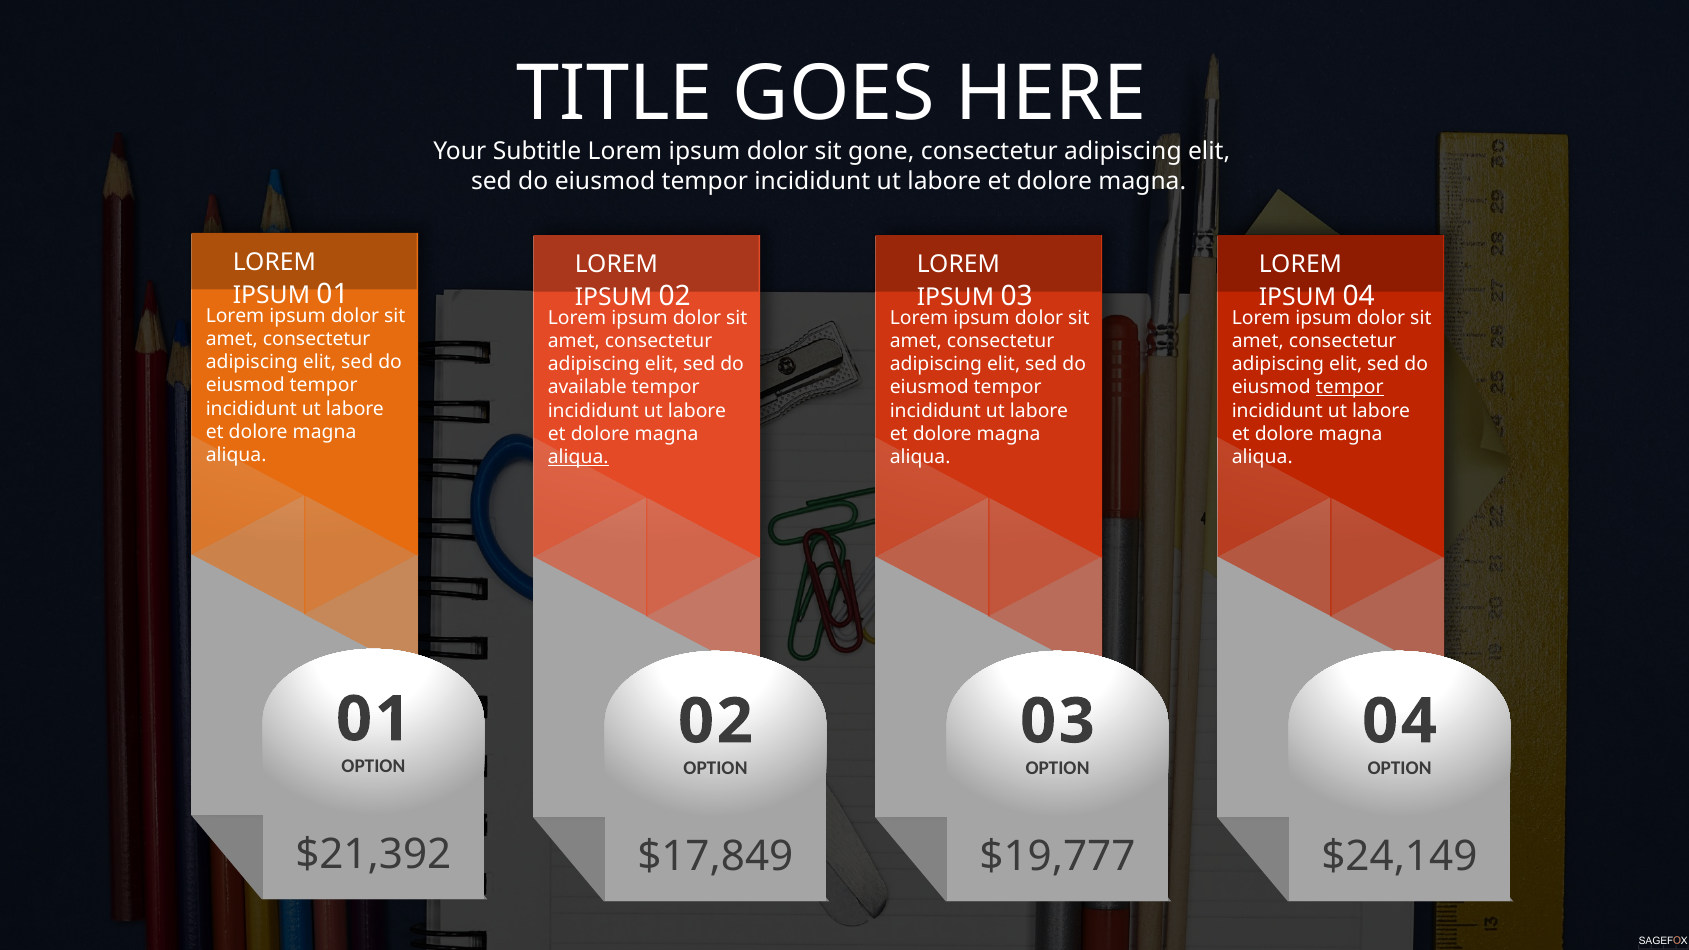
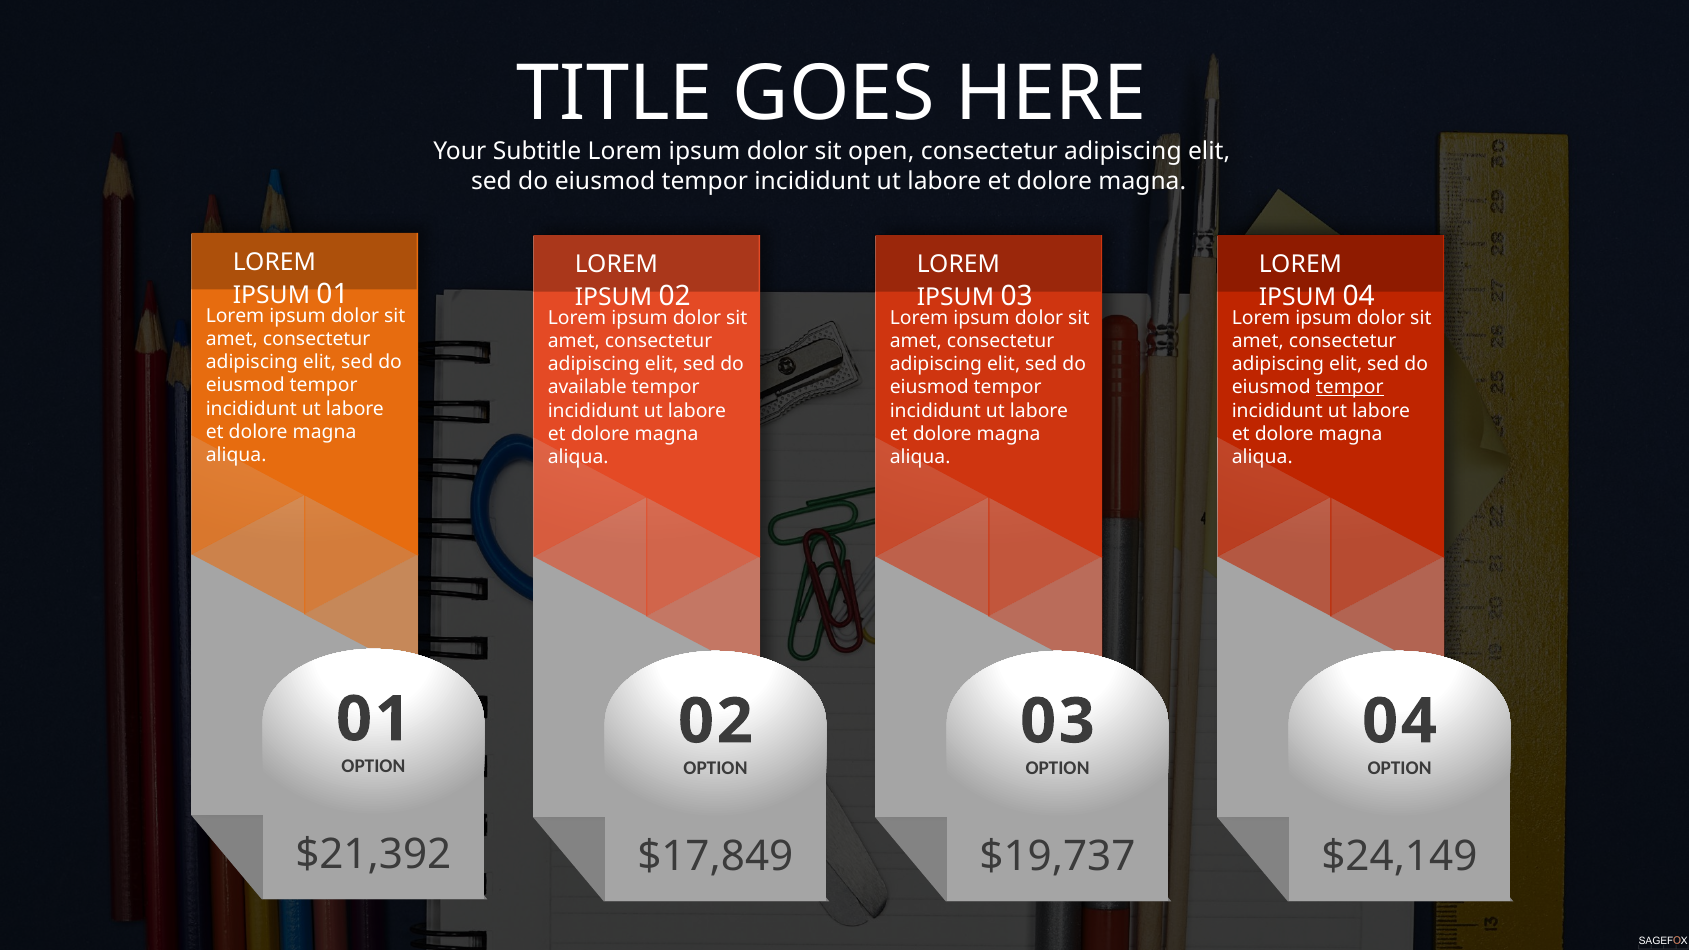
gone: gone -> open
aliqua at (578, 457) underline: present -> none
$19,777: $19,777 -> $19,737
